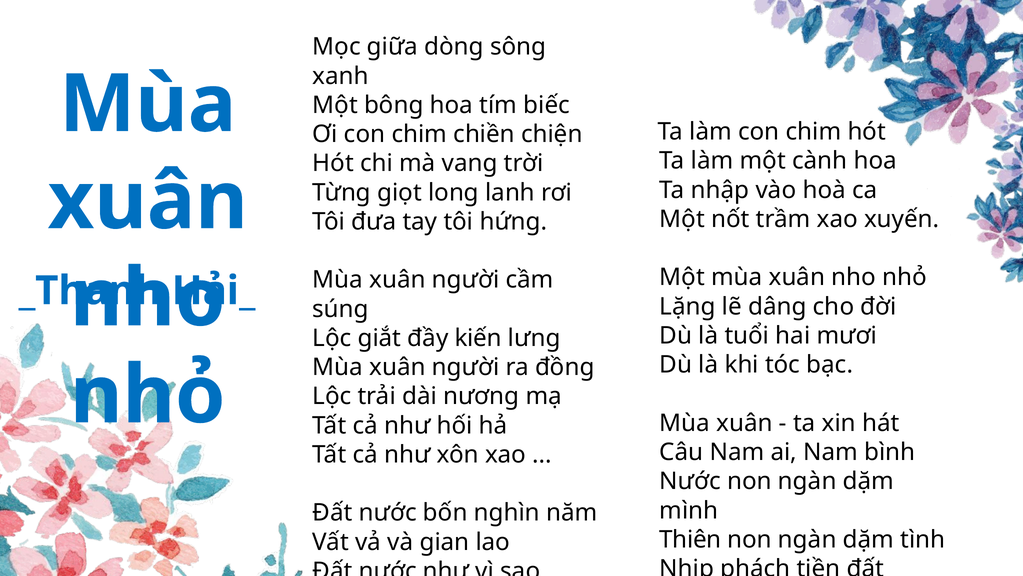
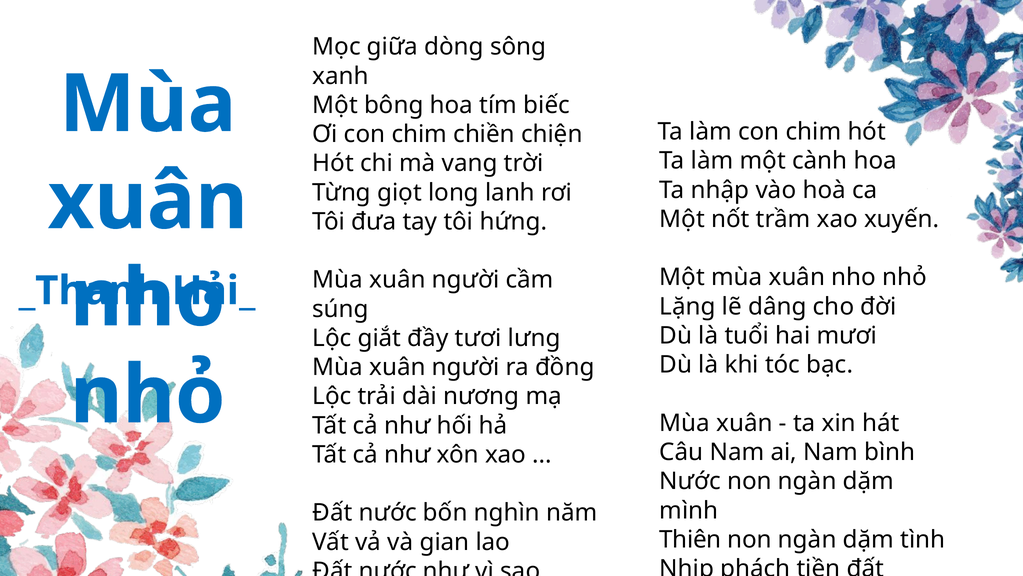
kiến: kiến -> tươi
